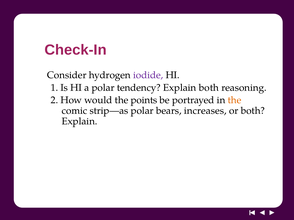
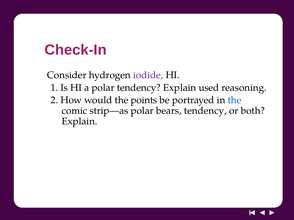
Explain both: both -> used
the at (235, 100) colour: orange -> blue
bears increases: increases -> tendency
